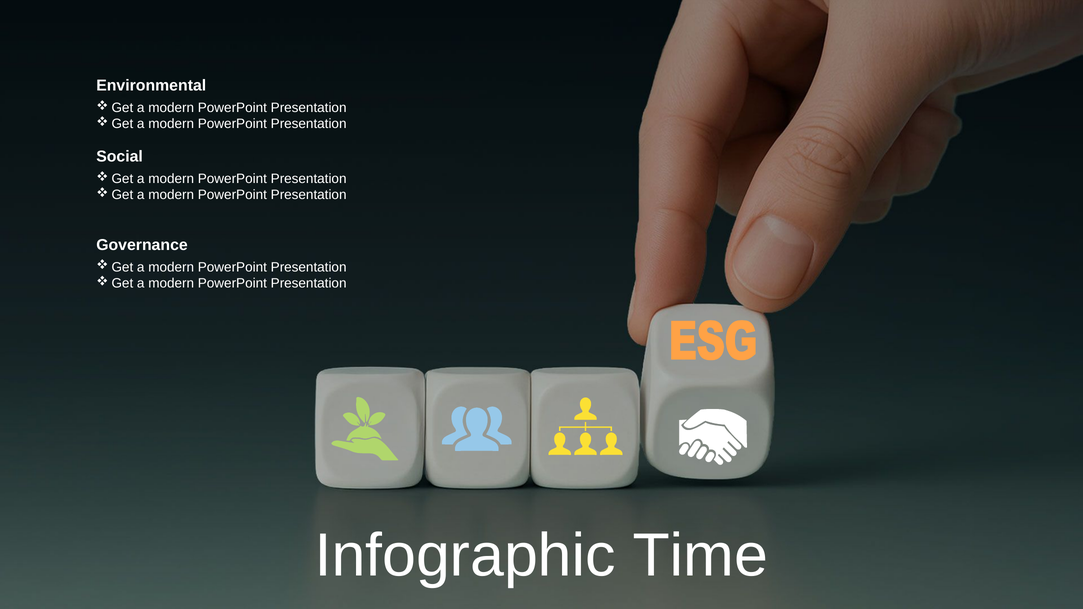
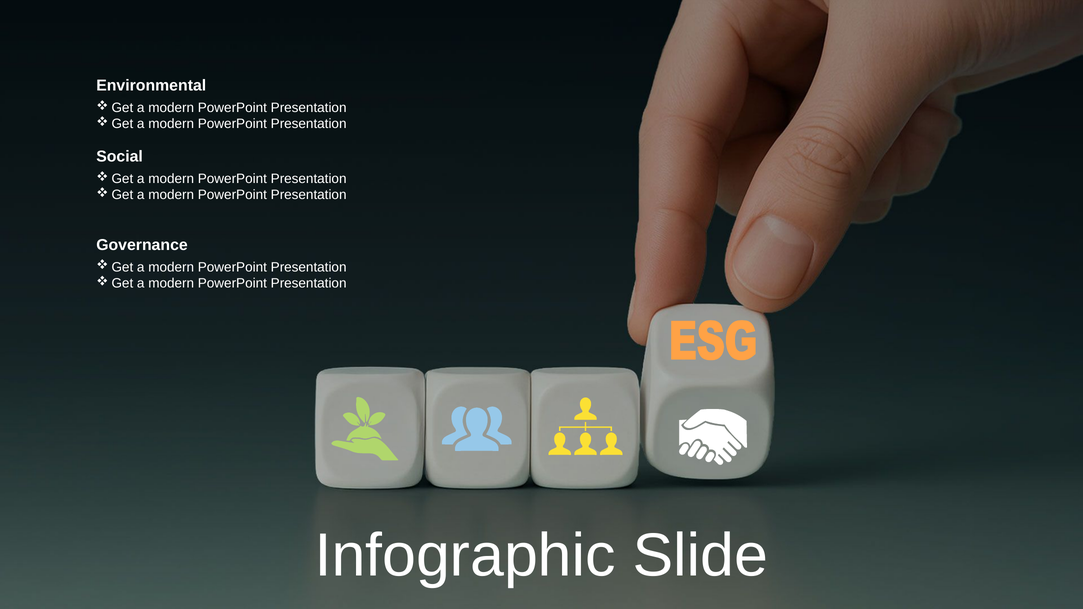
Time: Time -> Slide
